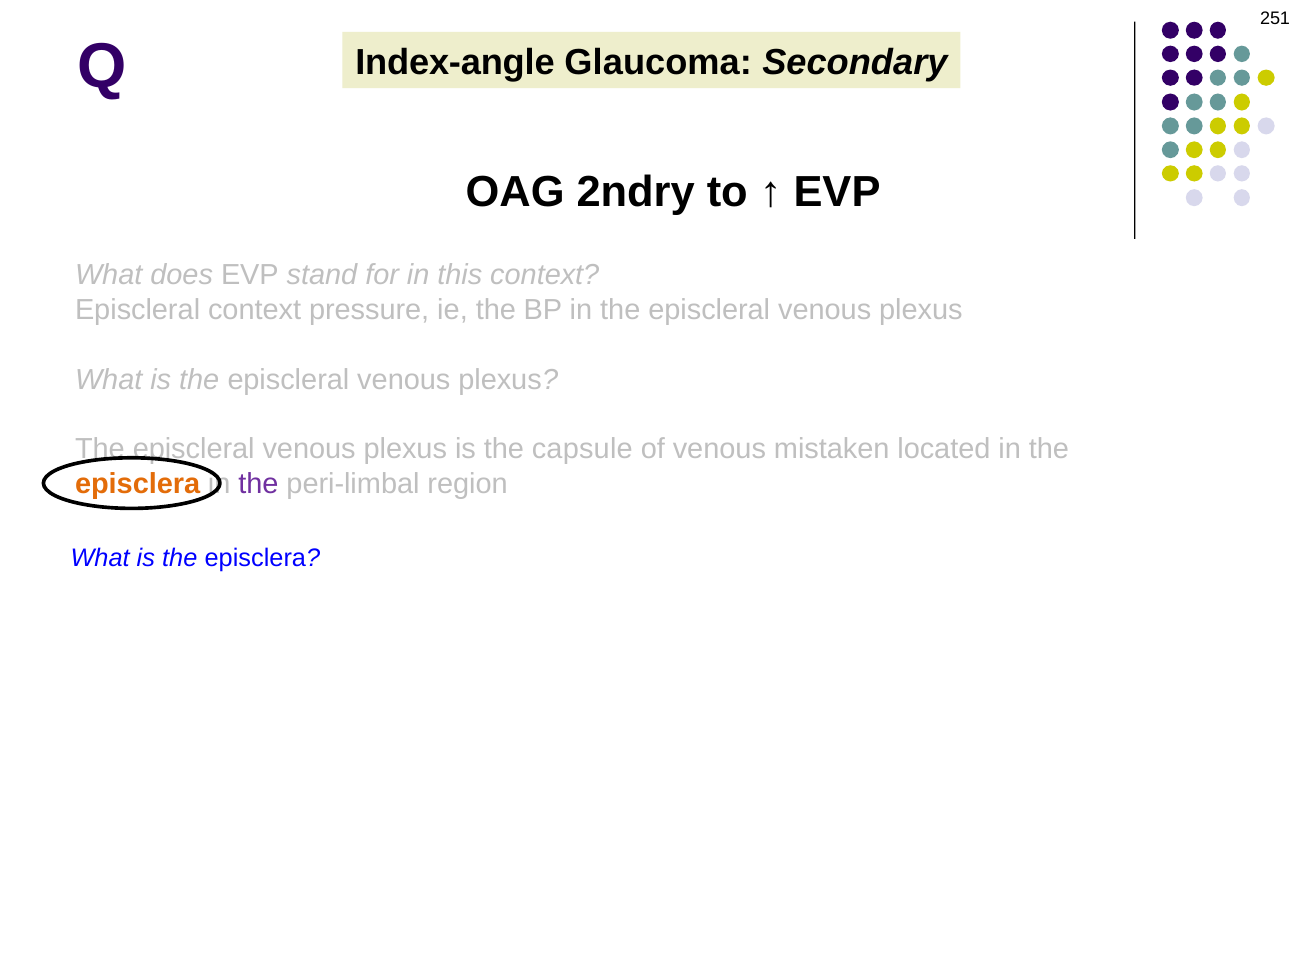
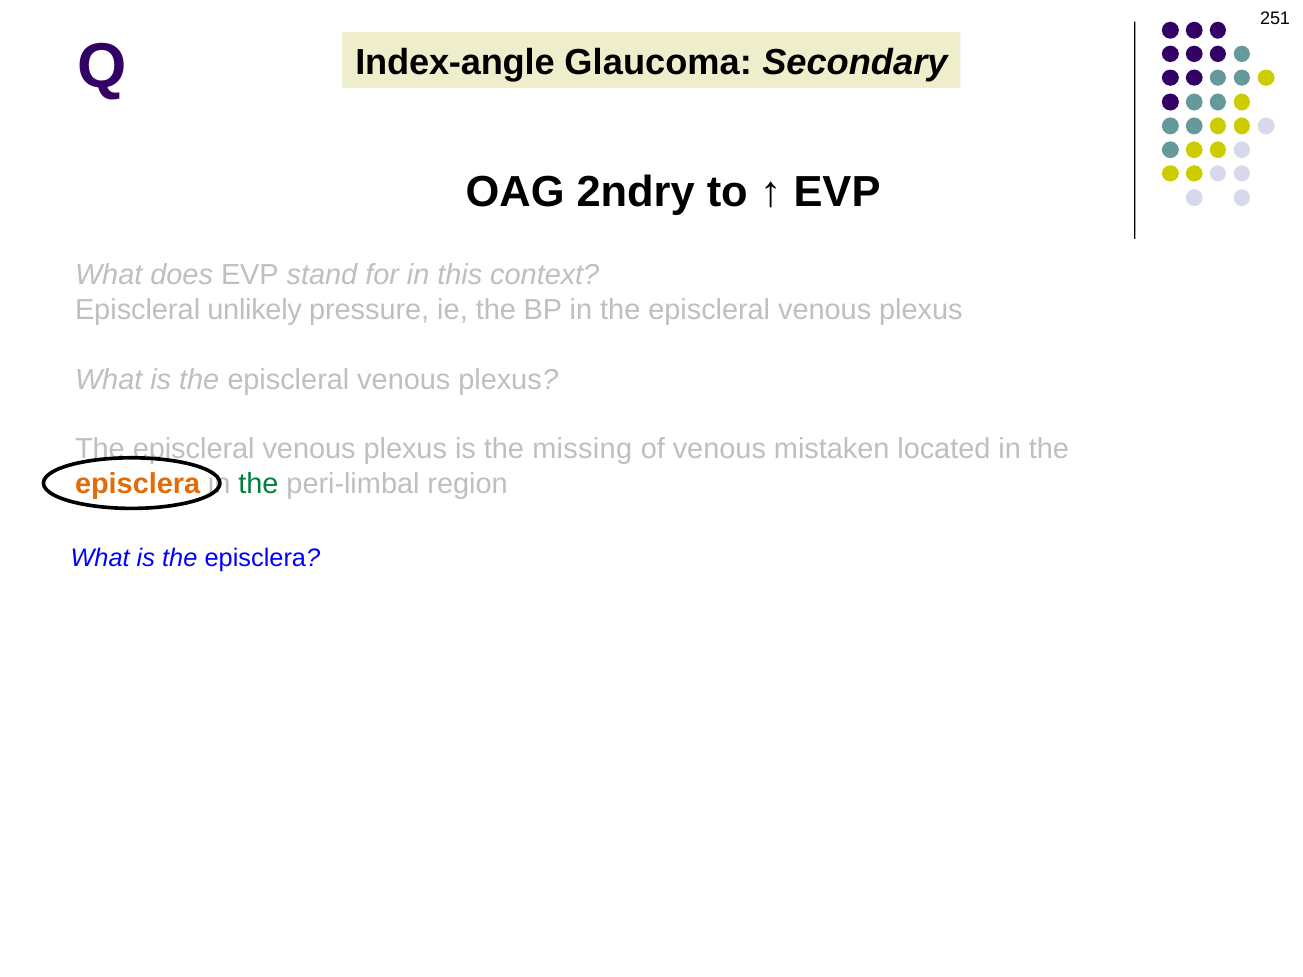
Episcleral context: context -> unlikely
capsule: capsule -> missing
the at (258, 484) colour: purple -> green
